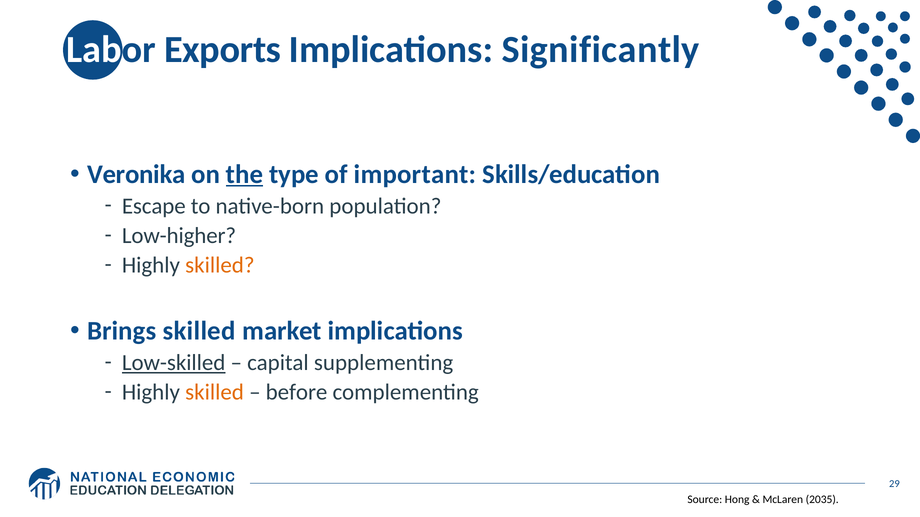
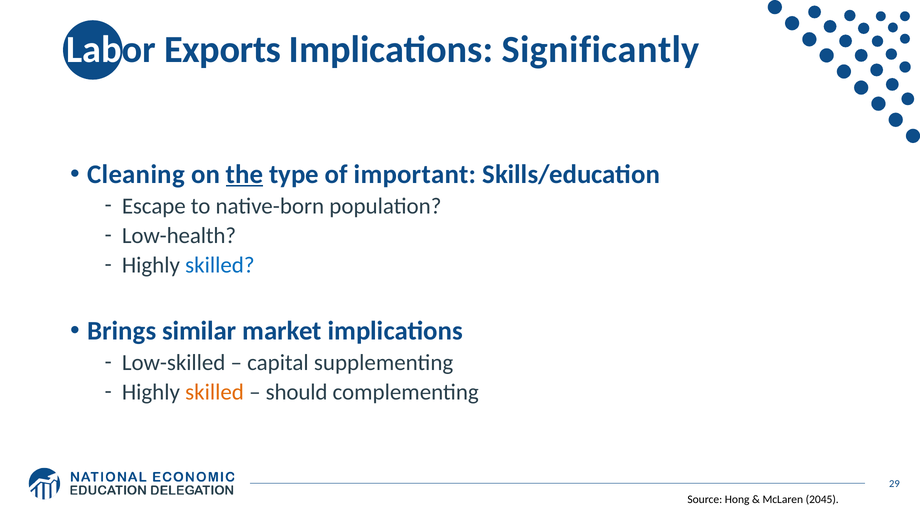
Veronika: Veronika -> Cleaning
Low-higher: Low-higher -> Low-health
skilled at (220, 265) colour: orange -> blue
Brings skilled: skilled -> similar
Low-skilled underline: present -> none
before: before -> should
2035: 2035 -> 2045
